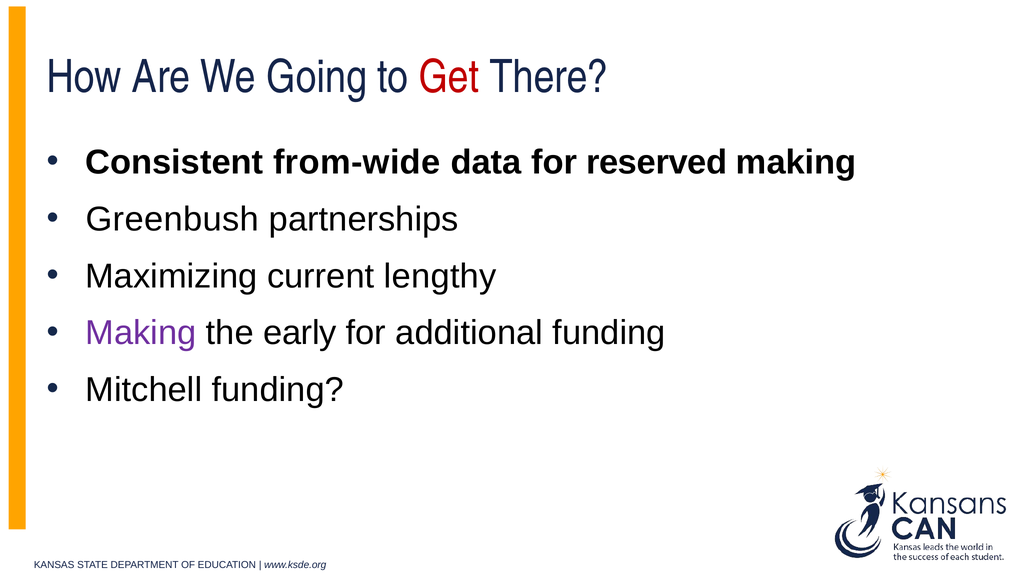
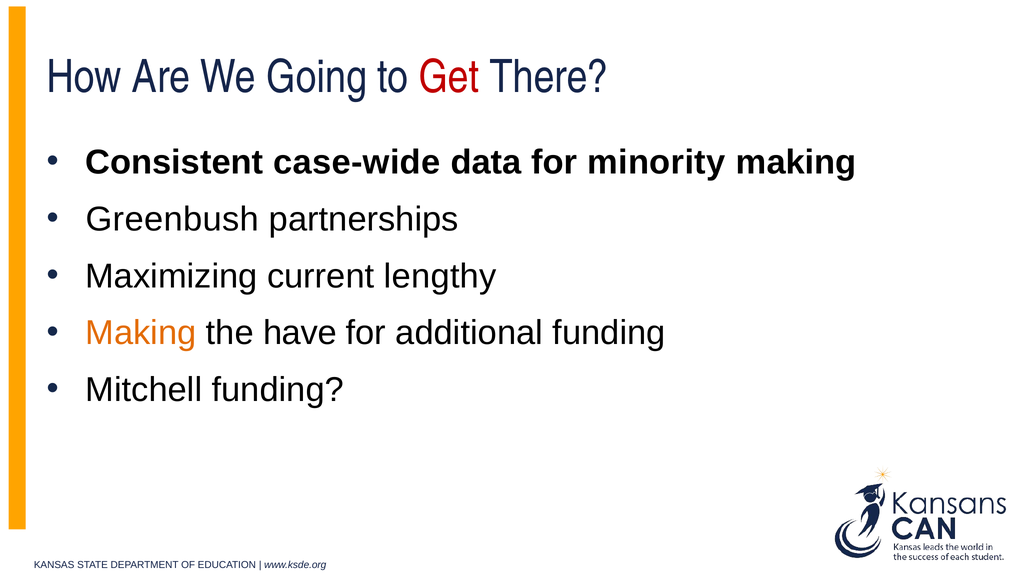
from-wide: from-wide -> case-wide
reserved: reserved -> minority
Making at (141, 333) colour: purple -> orange
early: early -> have
